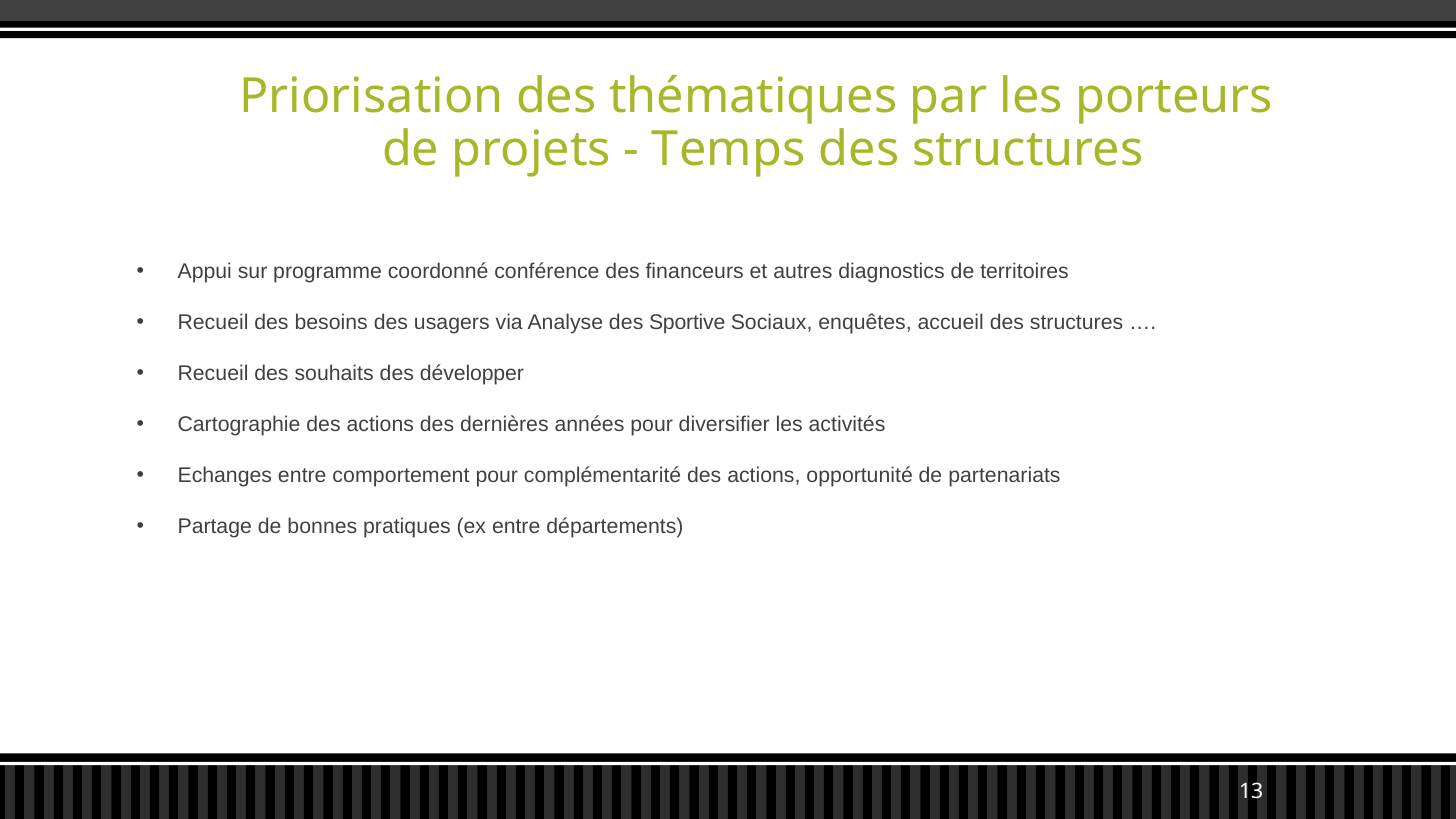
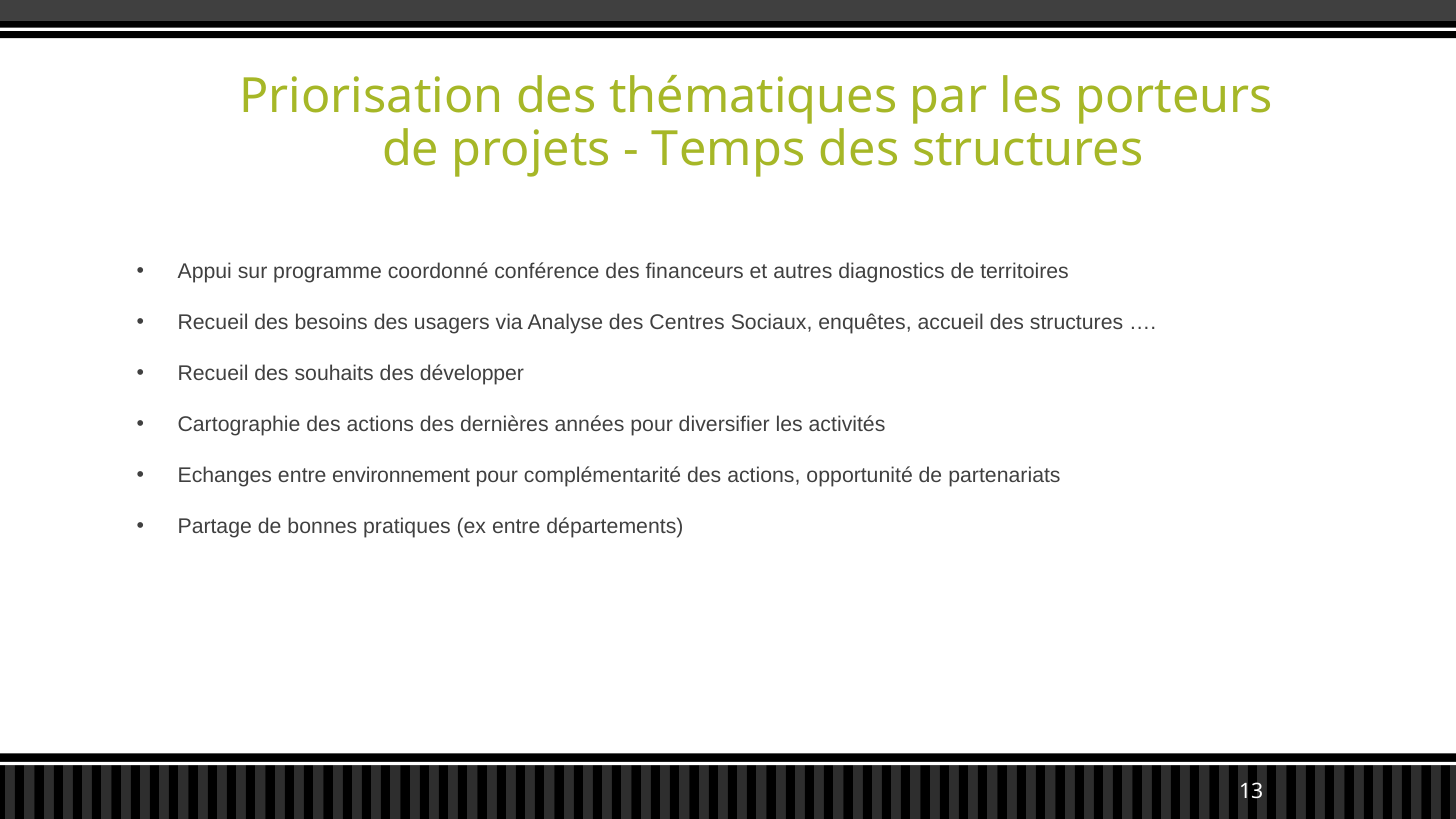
Sportive: Sportive -> Centres
comportement: comportement -> environnement
